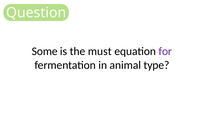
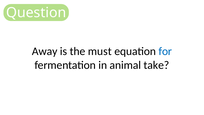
Some: Some -> Away
for colour: purple -> blue
type: type -> take
